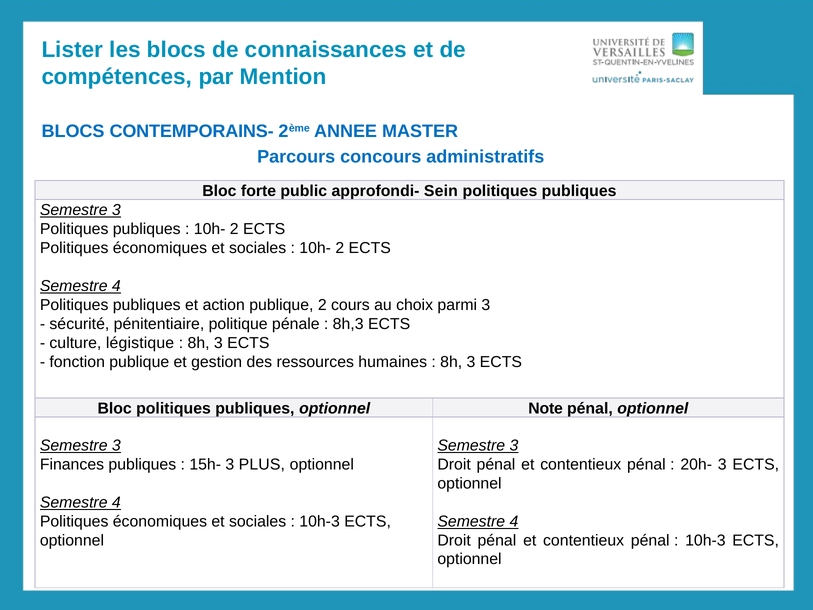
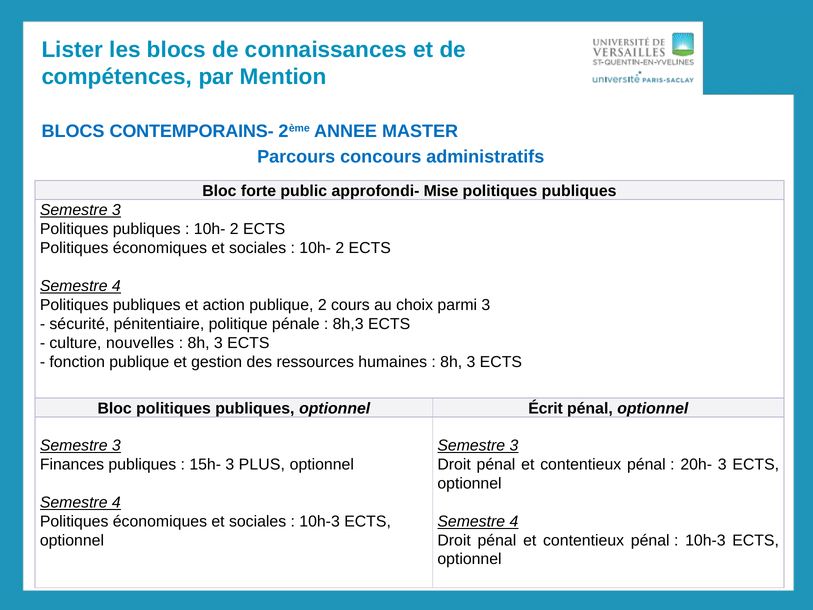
Sein: Sein -> Mise
légistique: légistique -> nouvelles
Note: Note -> Écrit
